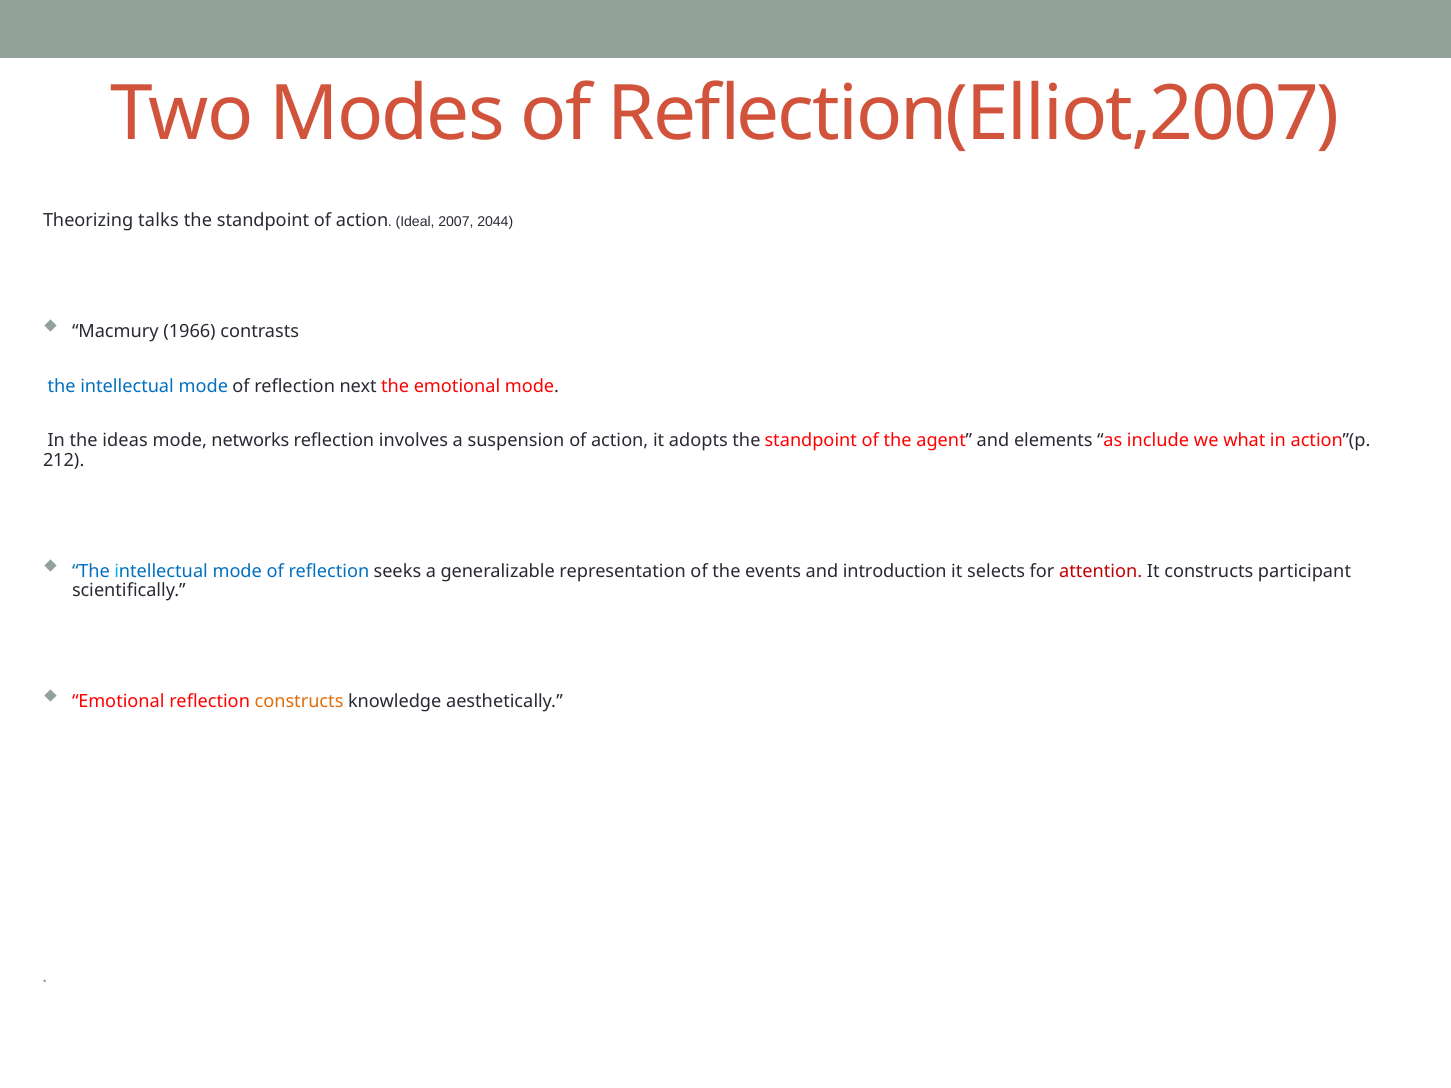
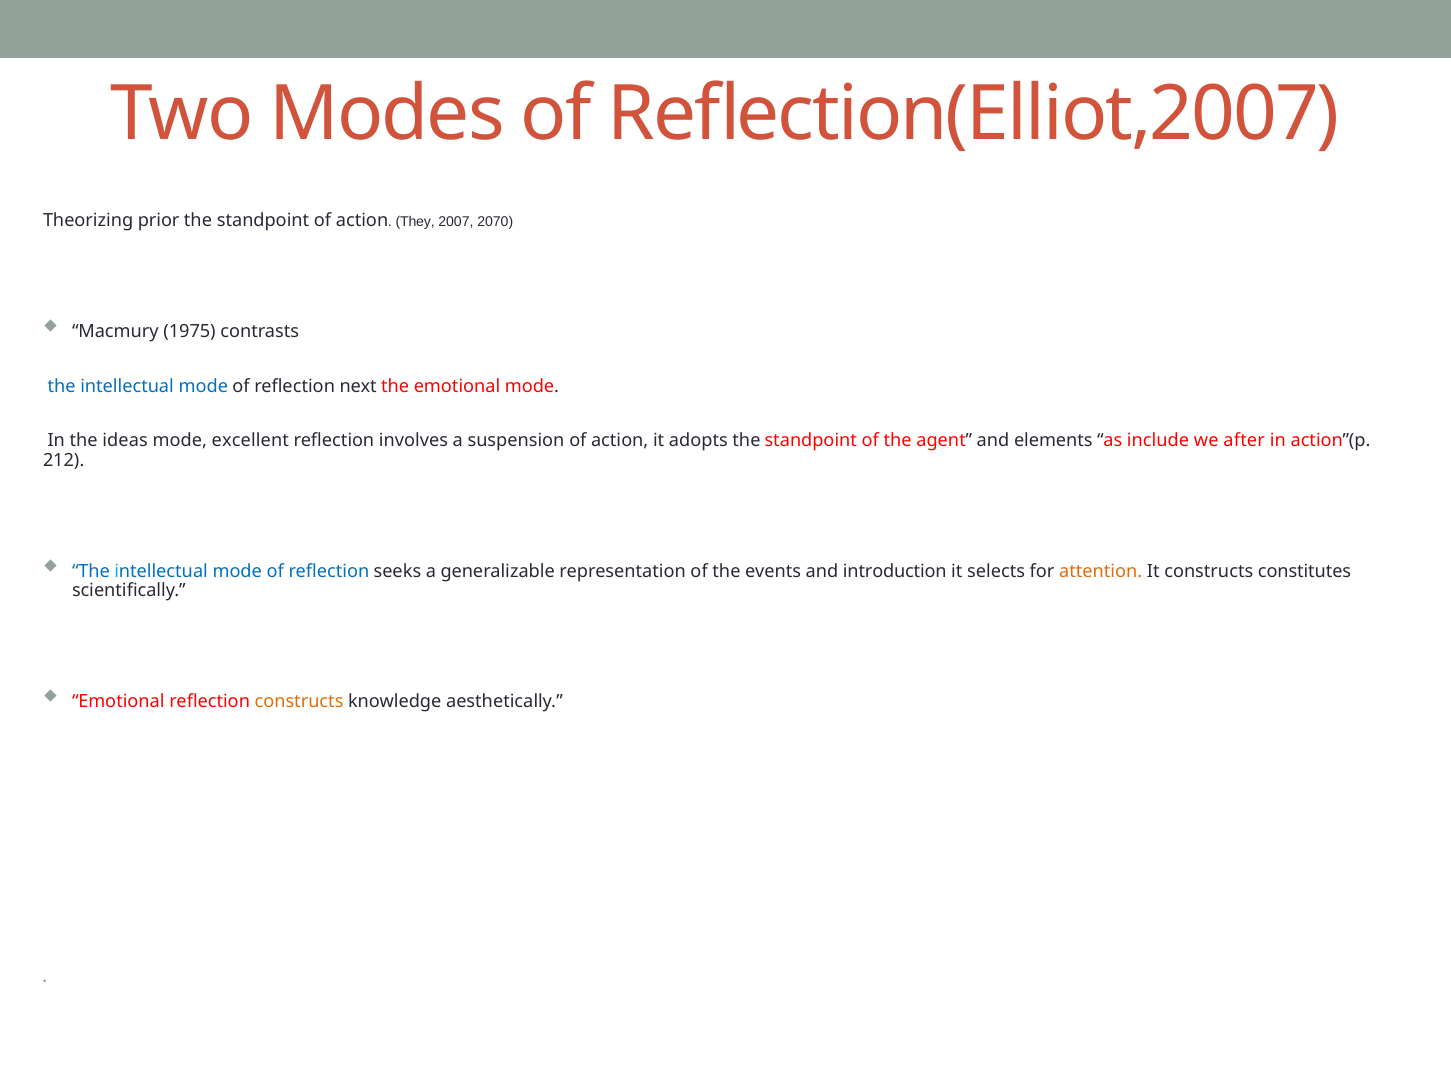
talks: talks -> prior
Ideal: Ideal -> They
2044: 2044 -> 2070
1966: 1966 -> 1975
networks: networks -> excellent
what: what -> after
attention colour: red -> orange
participant: participant -> constitutes
